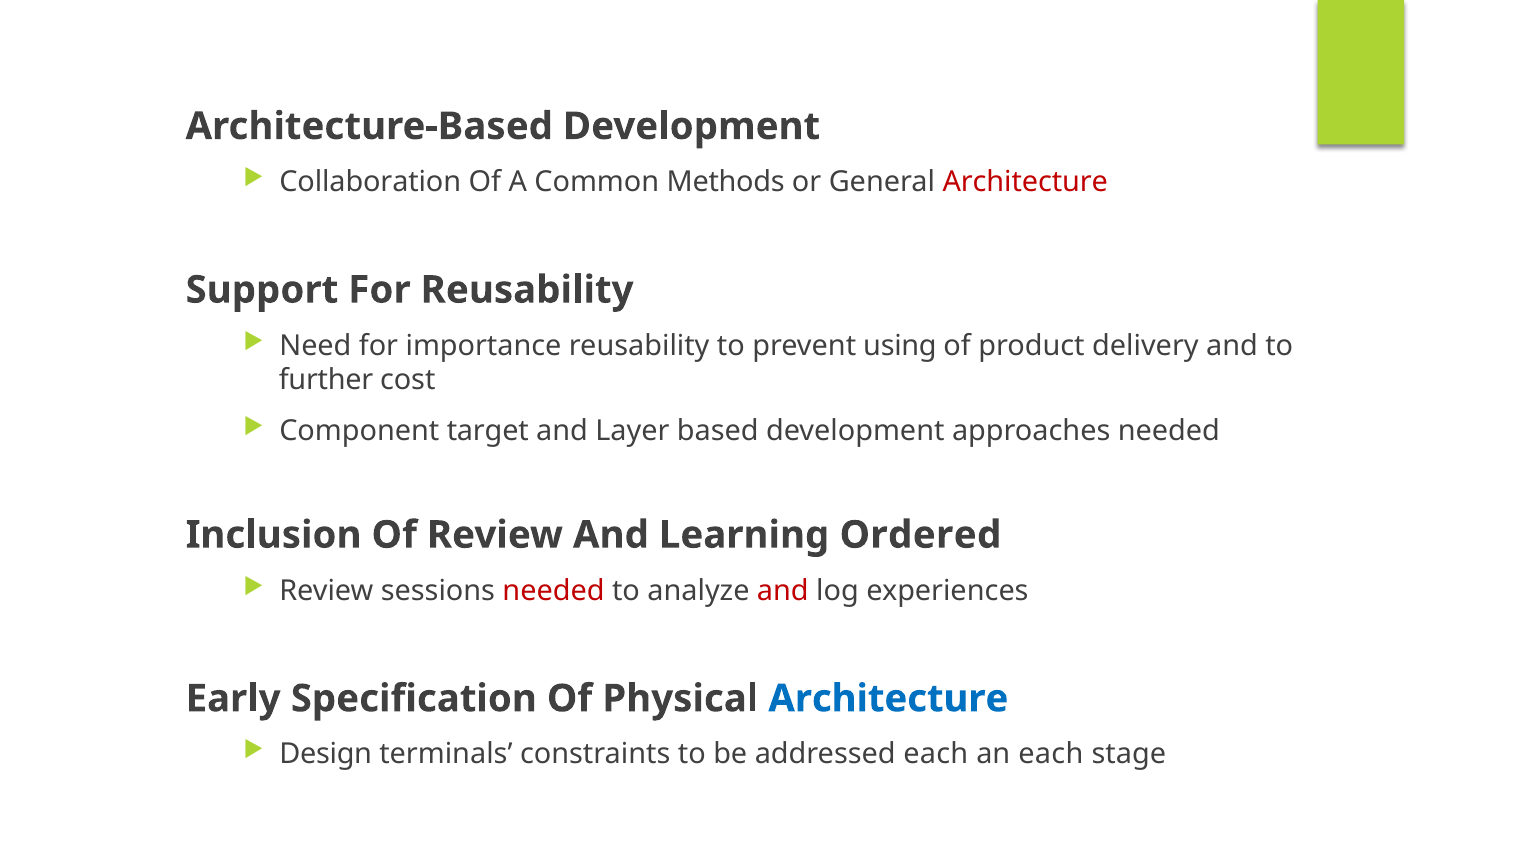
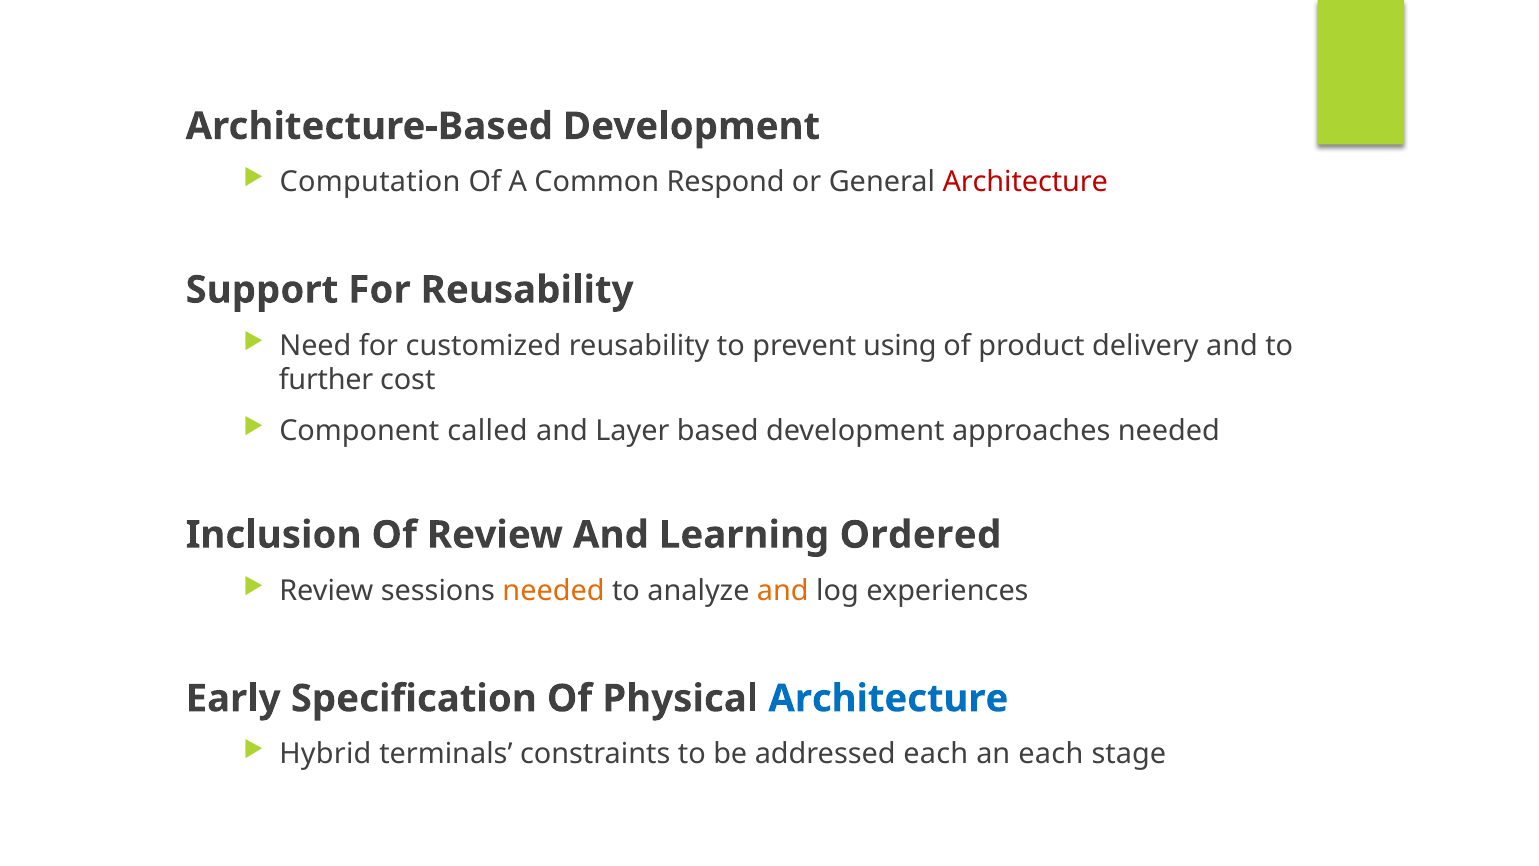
Collaboration: Collaboration -> Computation
Methods: Methods -> Respond
importance: importance -> customized
target: target -> called
needed at (554, 591) colour: red -> orange
and at (783, 591) colour: red -> orange
Design: Design -> Hybrid
